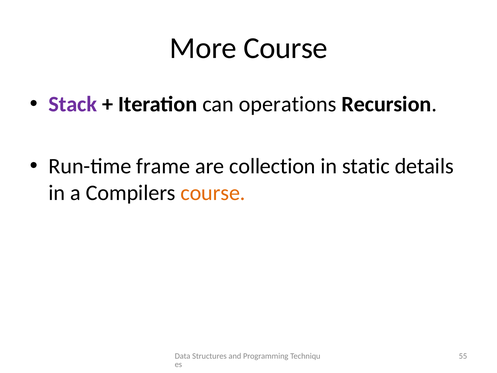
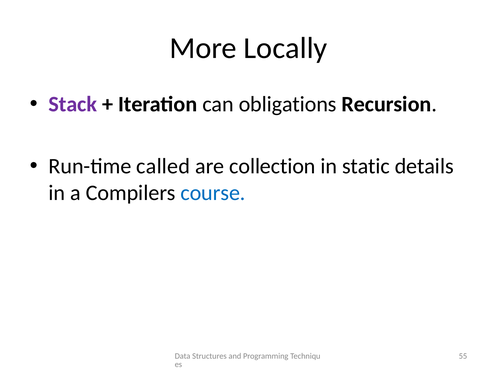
More Course: Course -> Locally
operations: operations -> obligations
frame: frame -> called
course at (213, 193) colour: orange -> blue
